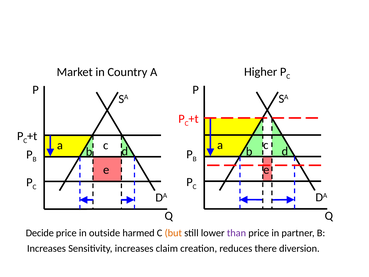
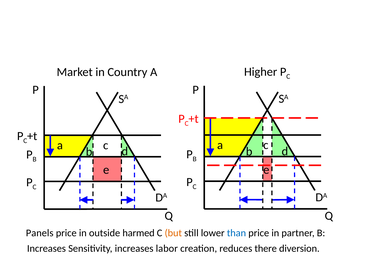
Decide: Decide -> Panels
than colour: purple -> blue
claim: claim -> labor
